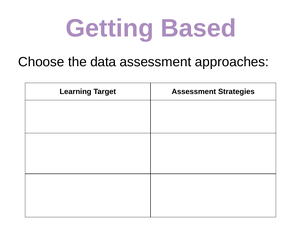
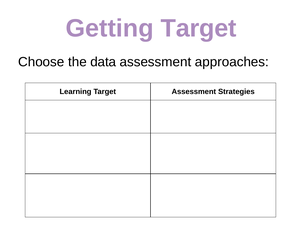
Getting Based: Based -> Target
